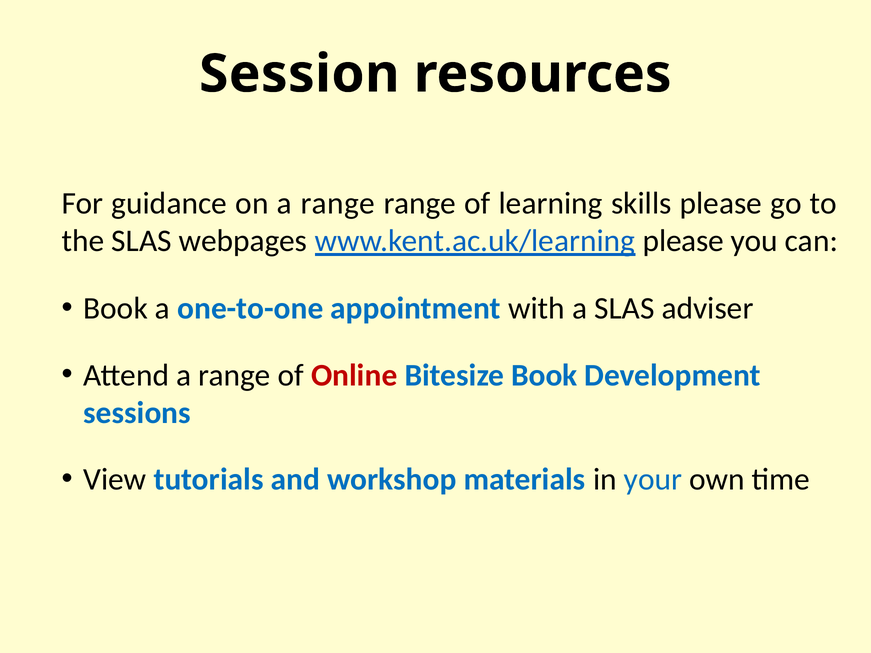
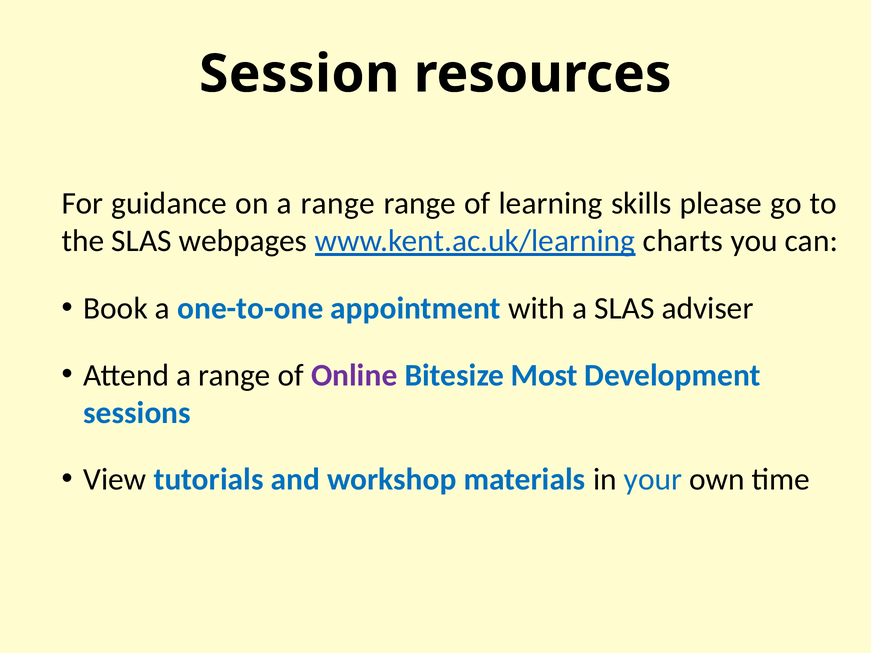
www.kent.ac.uk/learning please: please -> charts
Online colour: red -> purple
Bitesize Book: Book -> Most
